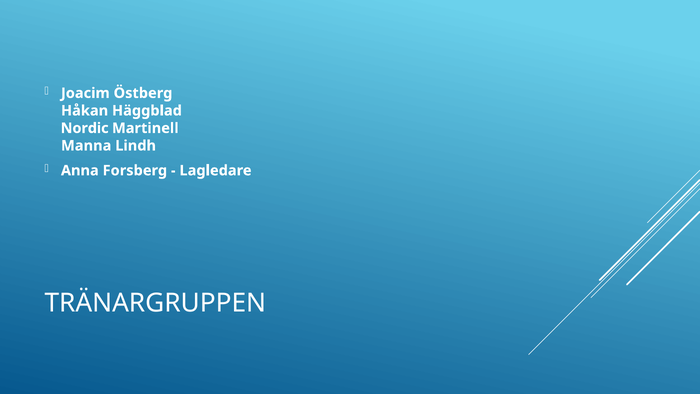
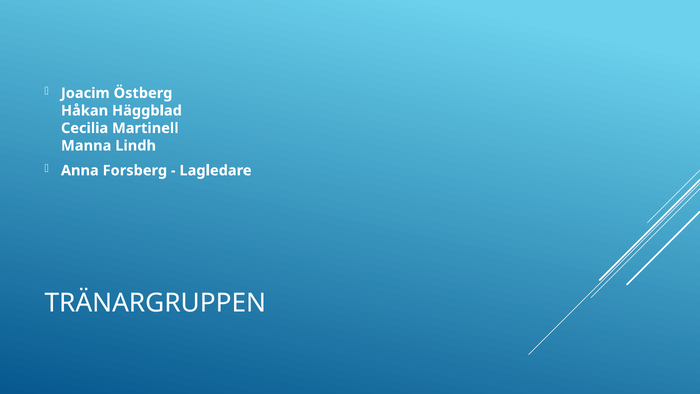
Nordic: Nordic -> Cecilia
